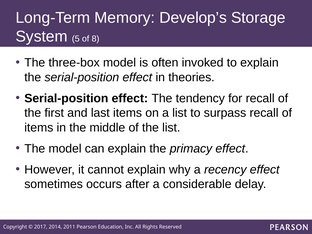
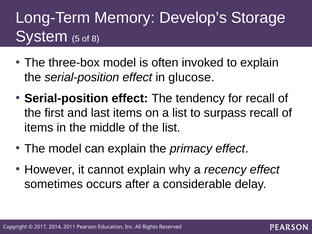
theories: theories -> glucose
